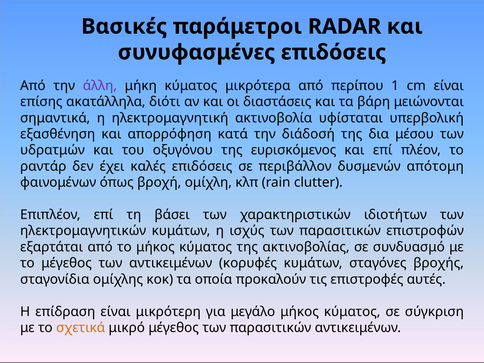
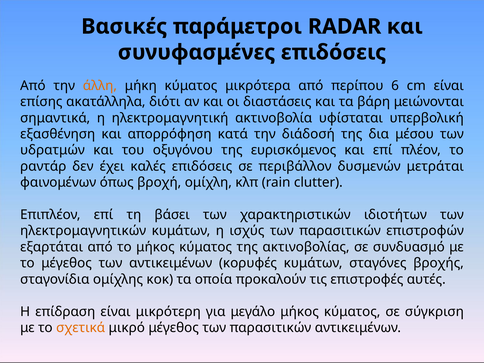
άλλη colour: purple -> orange
1: 1 -> 6
απότομη: απότομη -> μετράται
